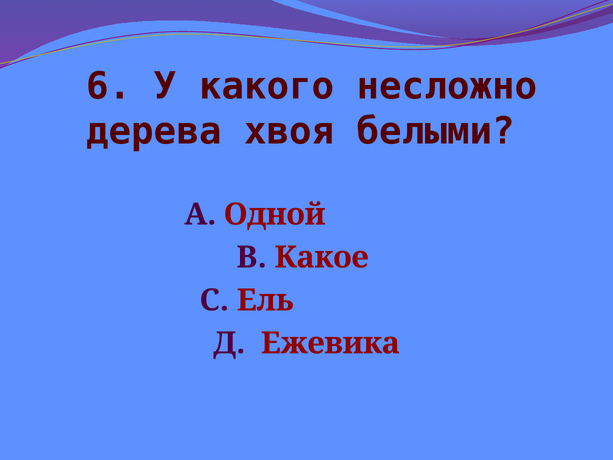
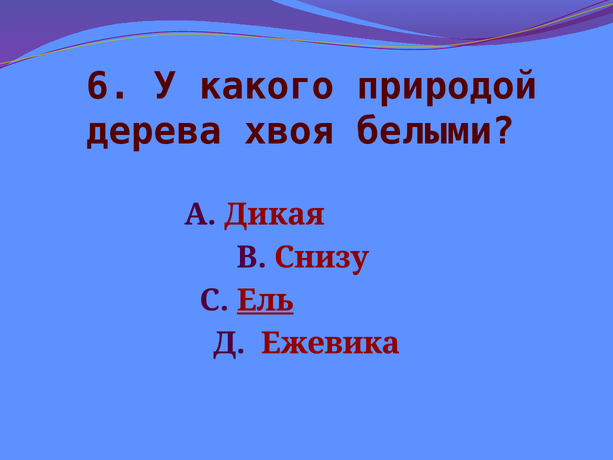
несложно: несложно -> природой
Одной: Одной -> Дикая
Какое: Какое -> Снизу
Ель underline: none -> present
